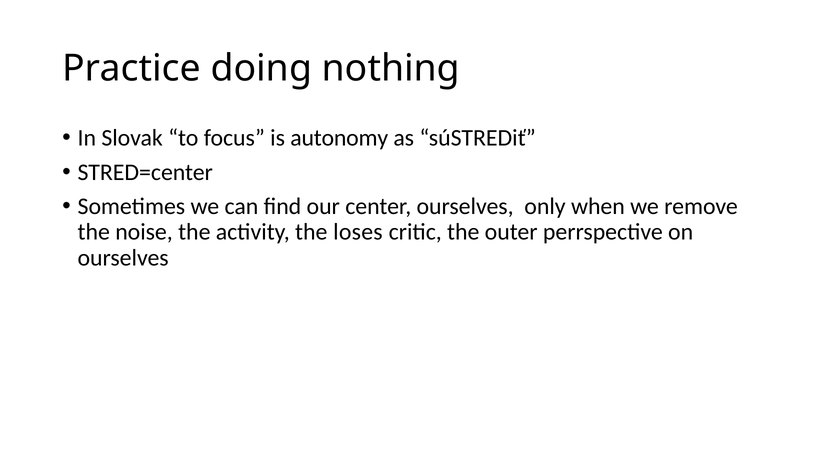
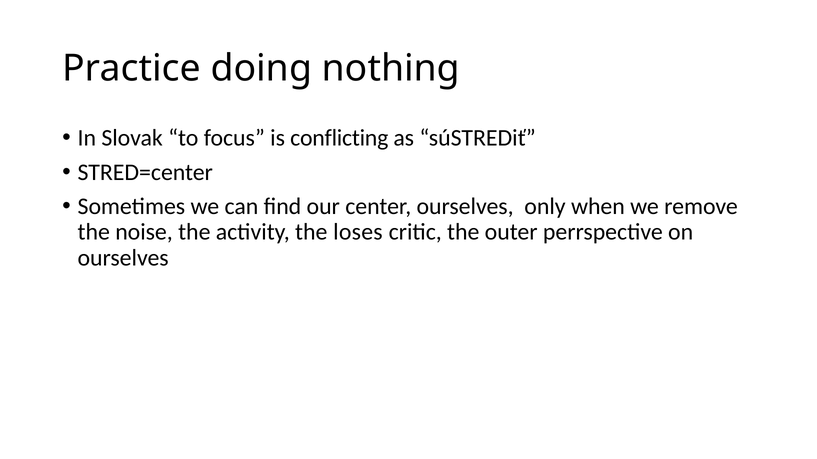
autonomy: autonomy -> conflicting
